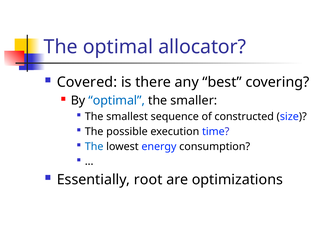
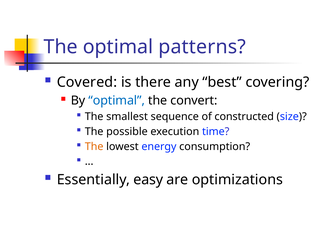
allocator: allocator -> patterns
smaller: smaller -> convert
The at (94, 146) colour: blue -> orange
root: root -> easy
